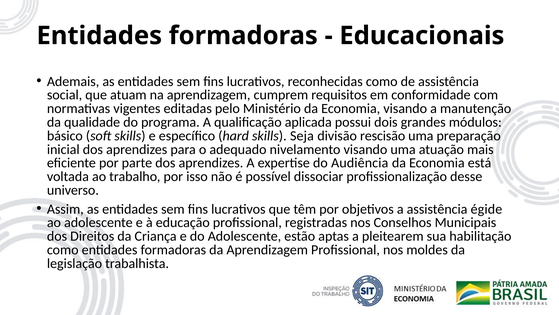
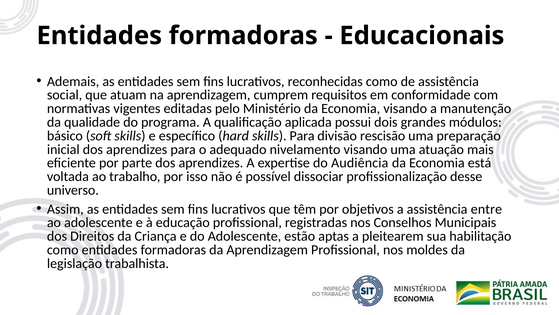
skills Seja: Seja -> Para
égide: égide -> entre
